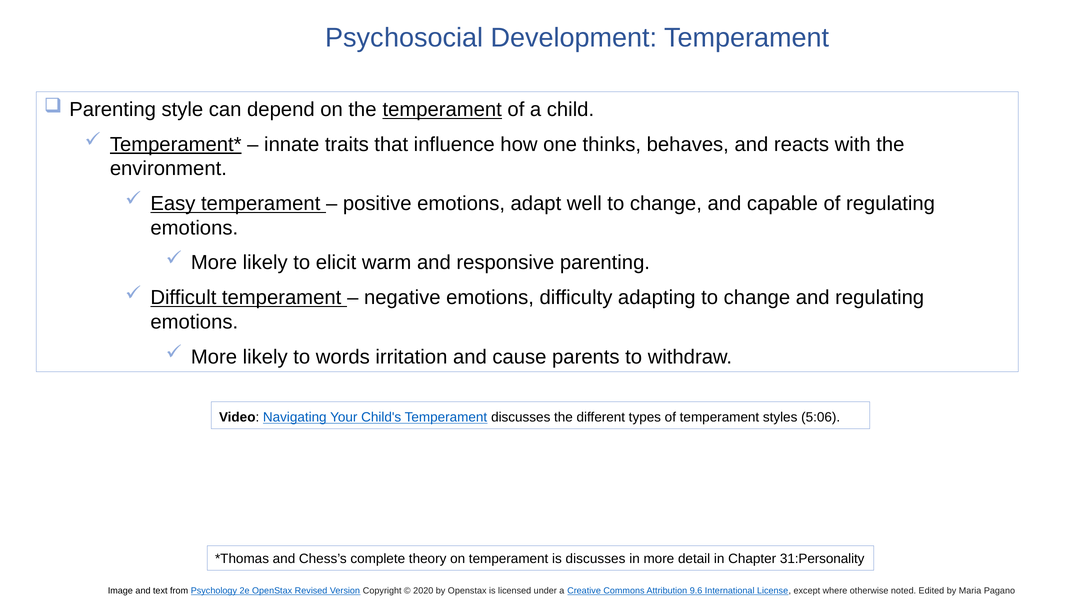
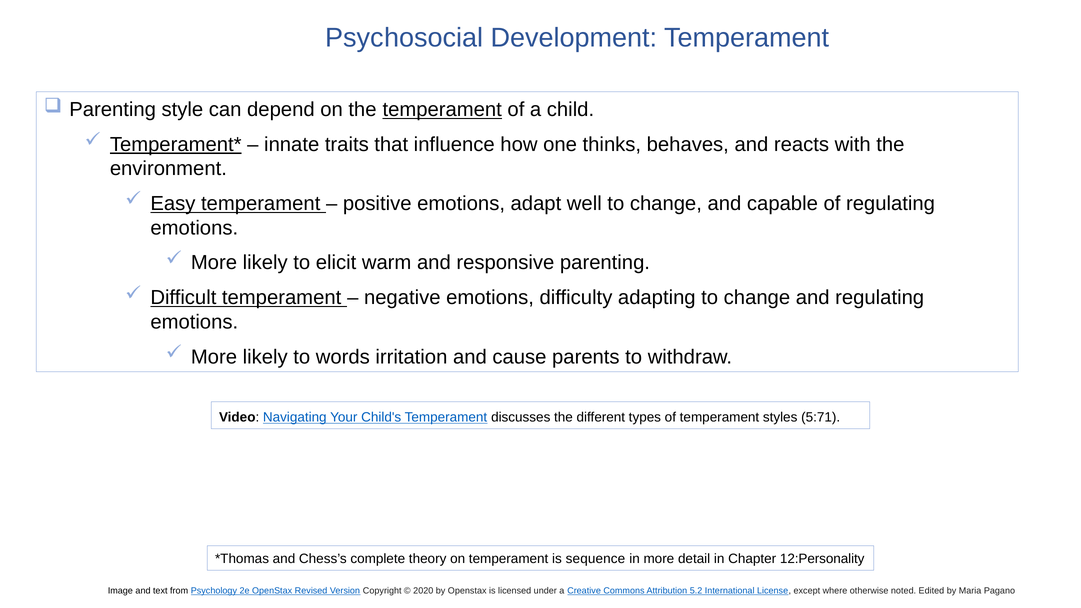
5:06: 5:06 -> 5:71
is discusses: discusses -> sequence
31:Personality: 31:Personality -> 12:Personality
9.6: 9.6 -> 5.2
